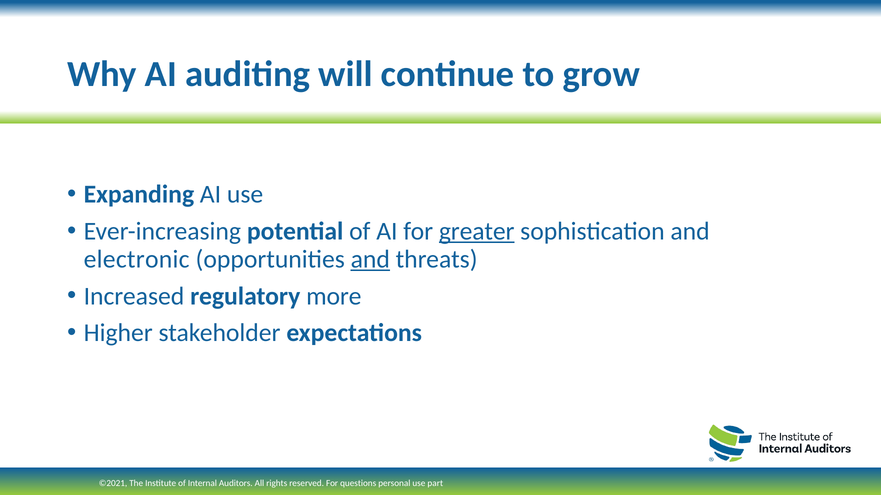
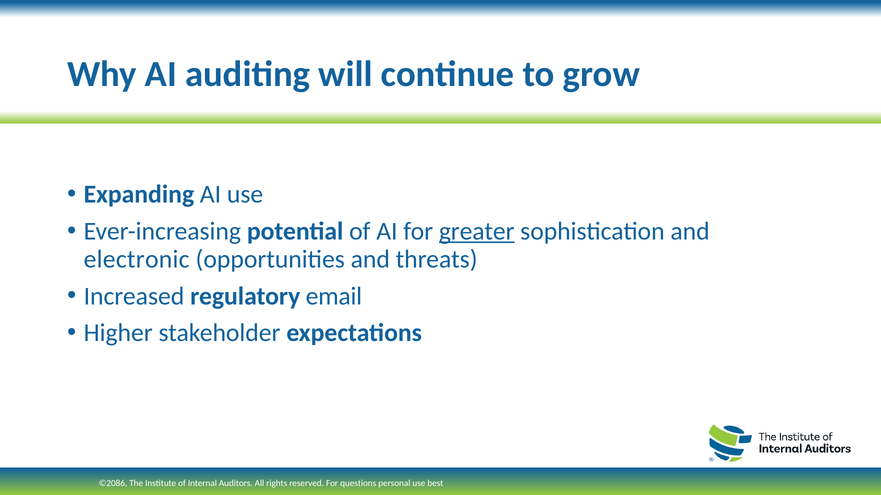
and at (370, 259) underline: present -> none
more: more -> email
©2021: ©2021 -> ©2086
part: part -> best
